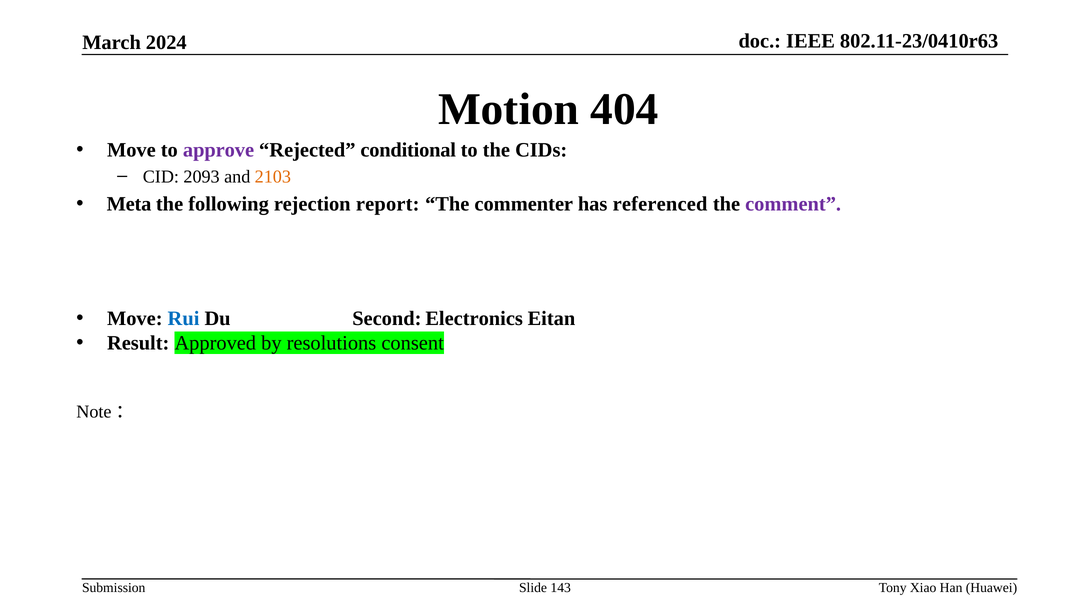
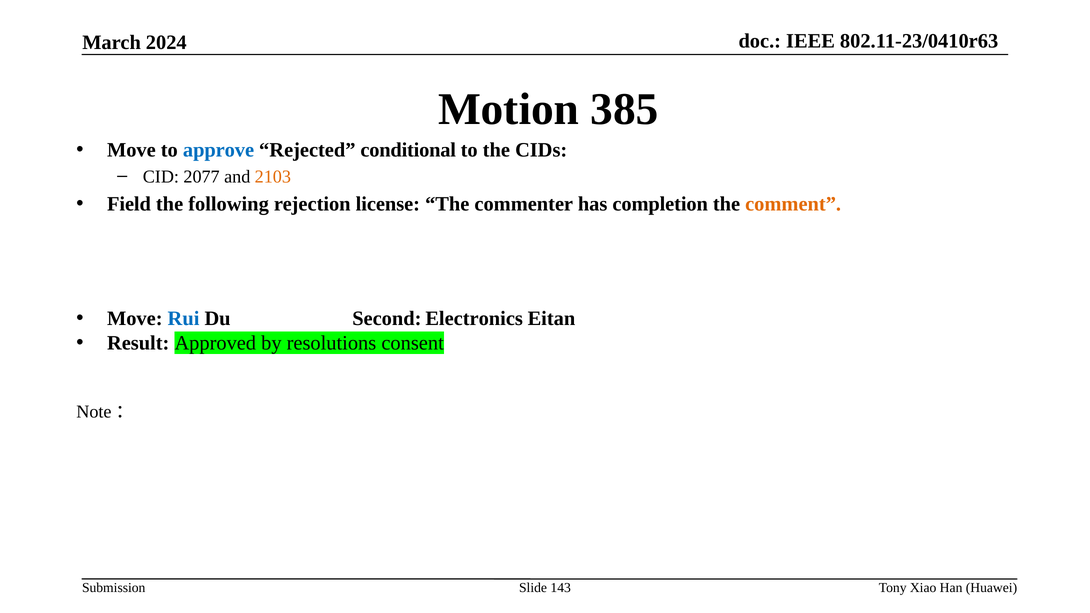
404: 404 -> 385
approve colour: purple -> blue
2093: 2093 -> 2077
Meta: Meta -> Field
report: report -> license
referenced: referenced -> completion
comment colour: purple -> orange
